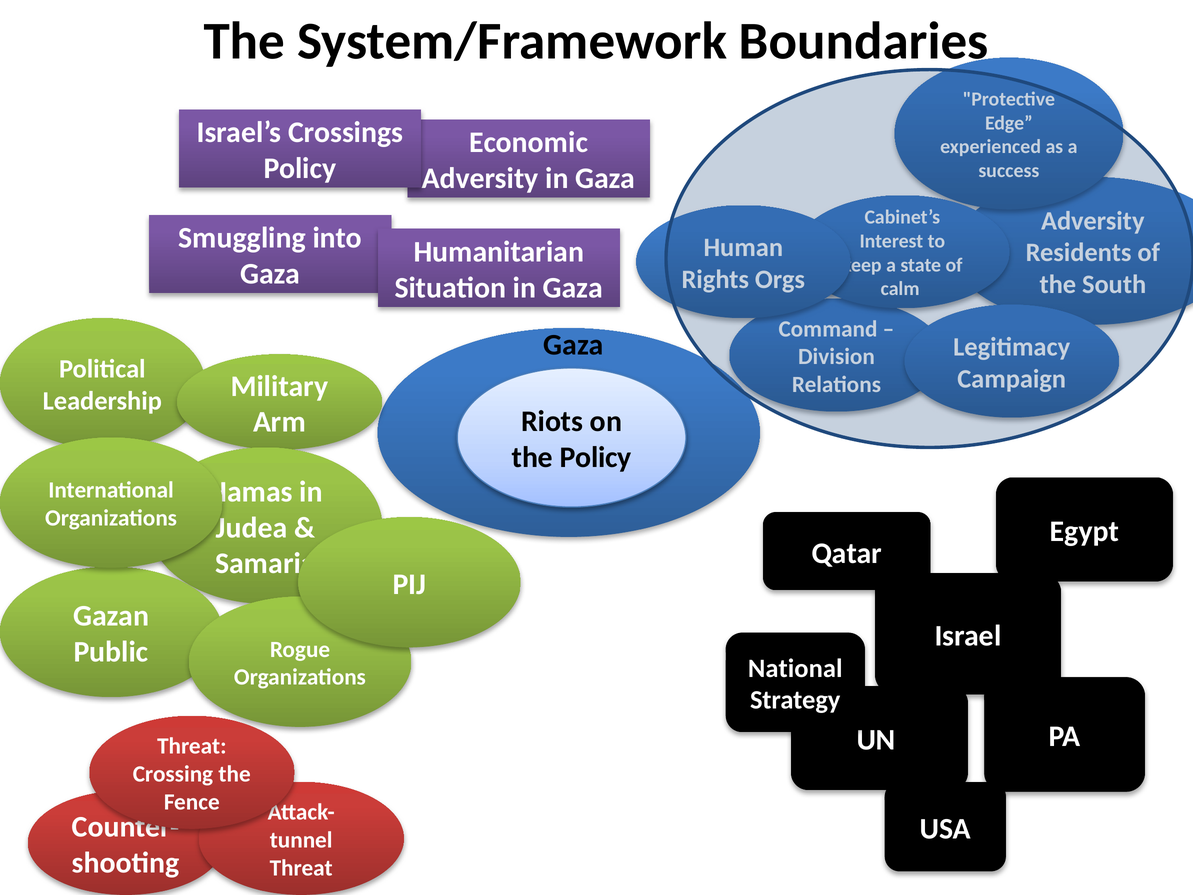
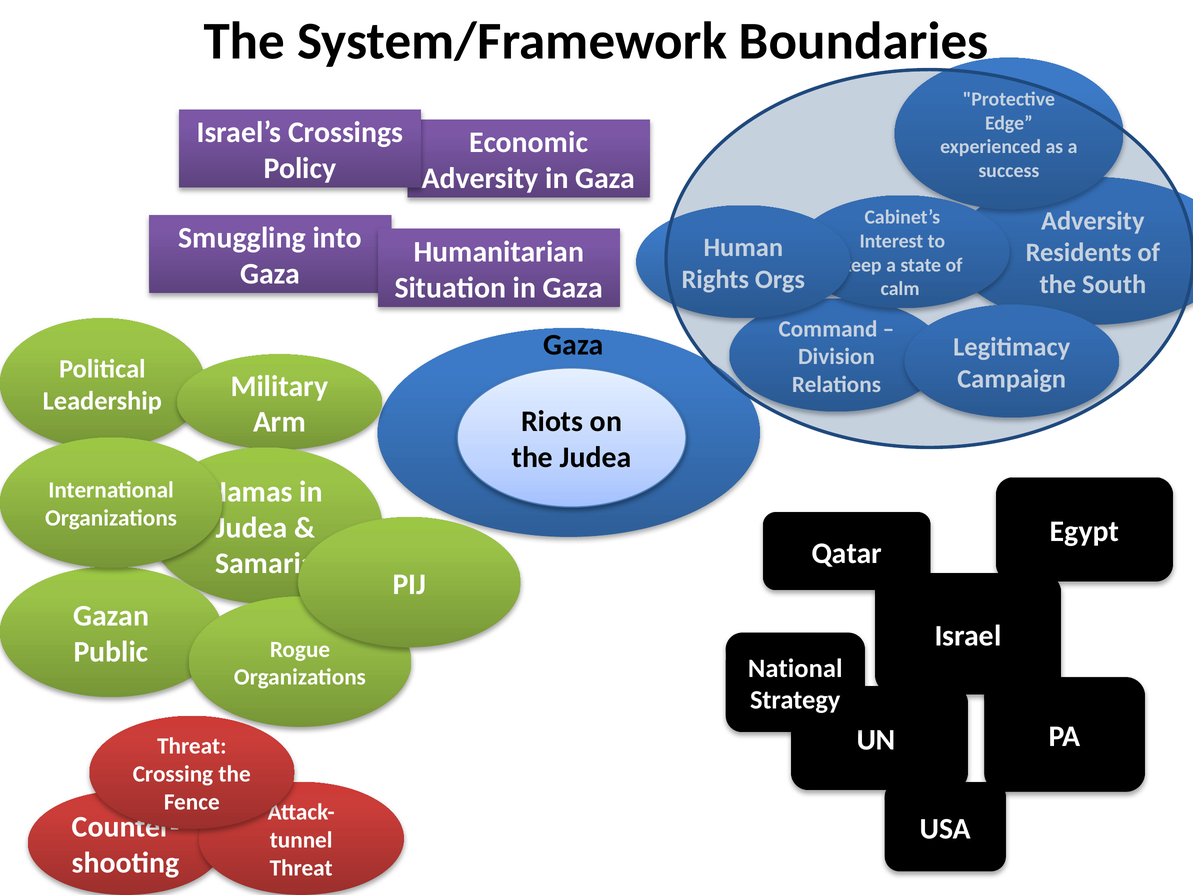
the Policy: Policy -> Judea
